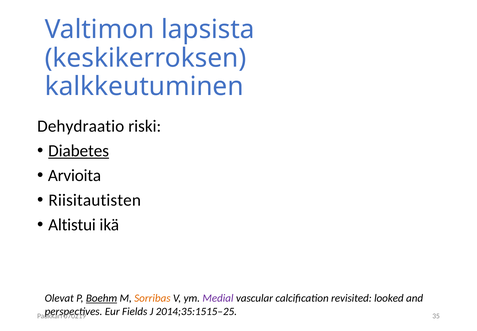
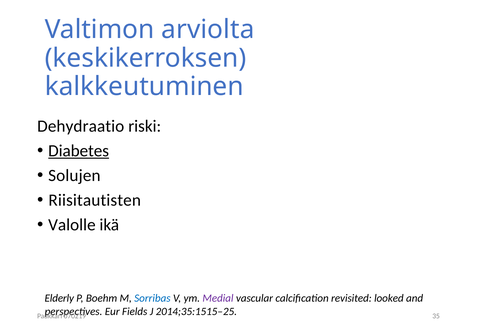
lapsista: lapsista -> arviolta
Arvioita: Arvioita -> Solujen
Altistui: Altistui -> Valolle
Olevat: Olevat -> Elderly
Boehm underline: present -> none
Sorribas colour: orange -> blue
